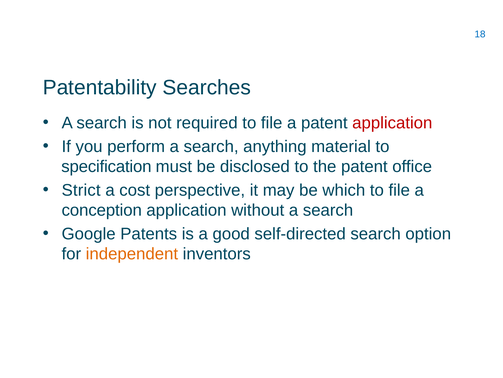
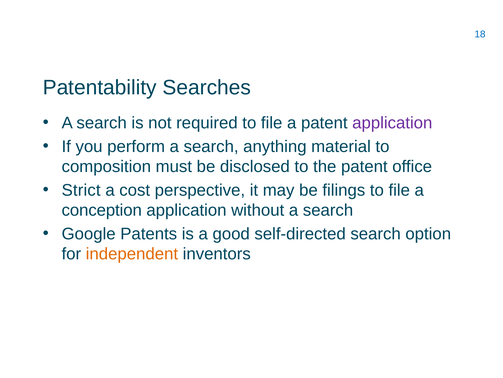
application at (392, 123) colour: red -> purple
specification: specification -> composition
which: which -> filings
